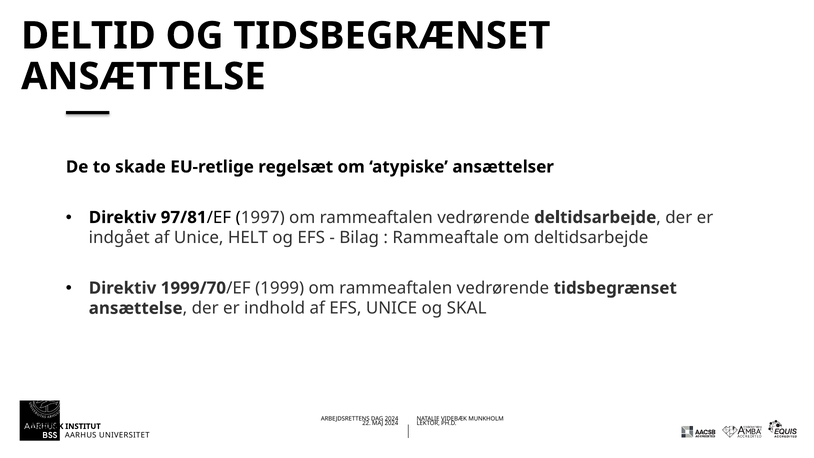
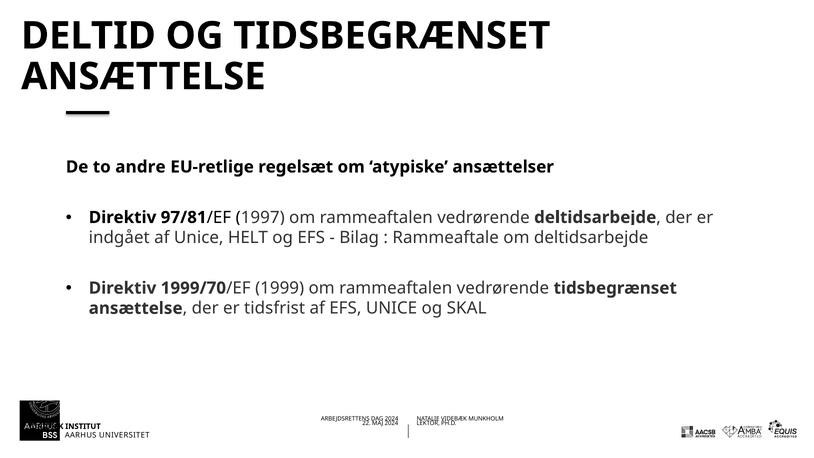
skade: skade -> andre
indhold: indhold -> tidsfrist
